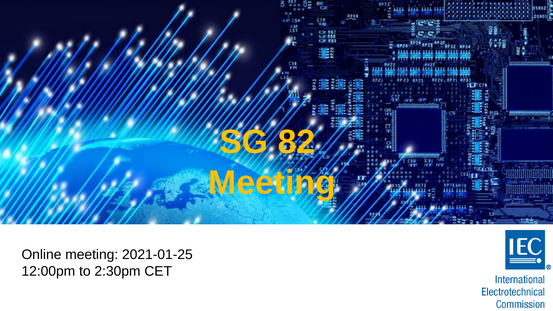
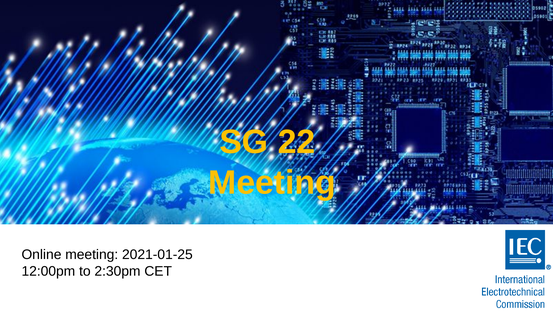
82: 82 -> 22
